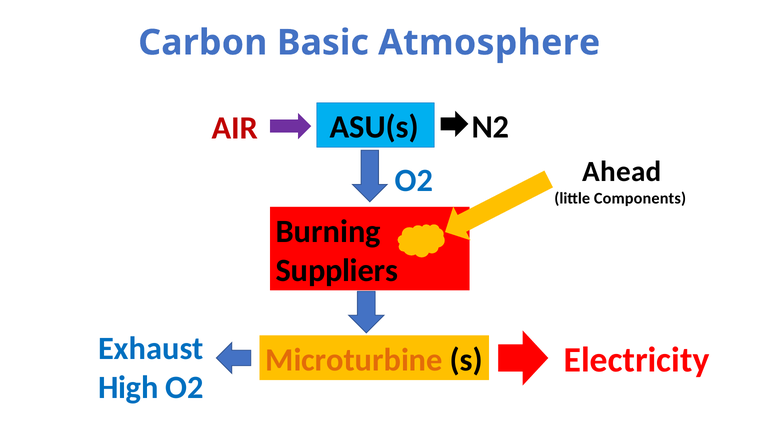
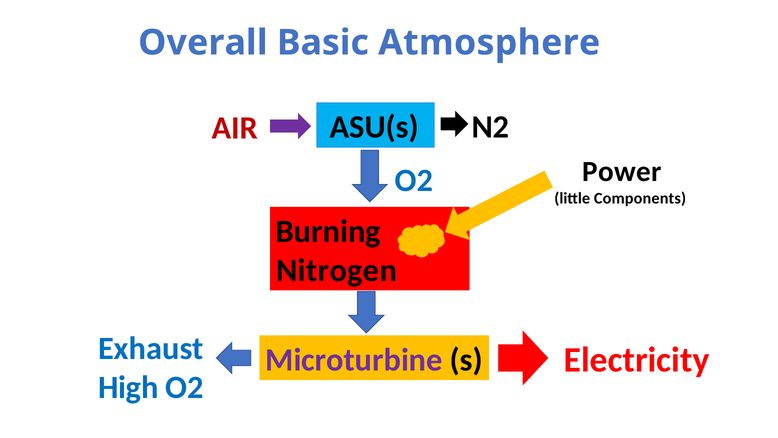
Carbon: Carbon -> Overall
Ahead: Ahead -> Power
Suppliers: Suppliers -> Nitrogen
Microturbine colour: orange -> purple
